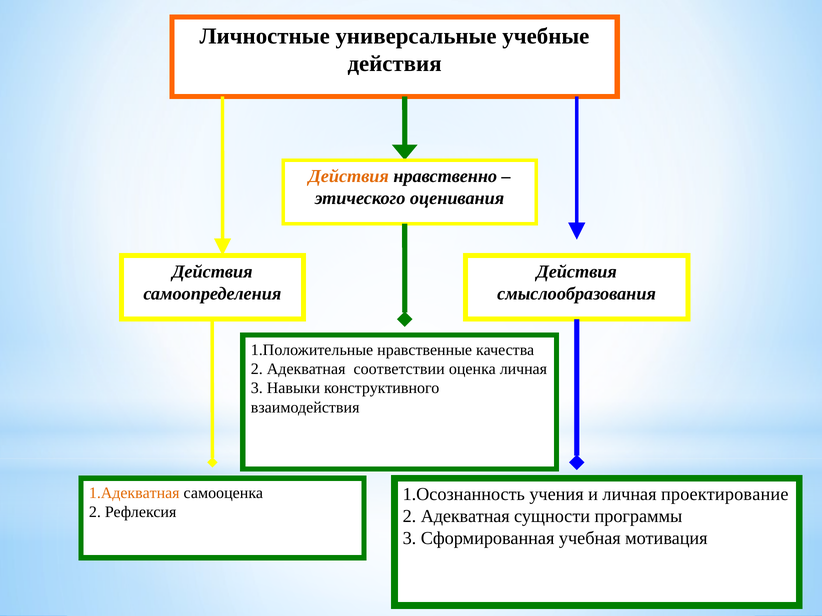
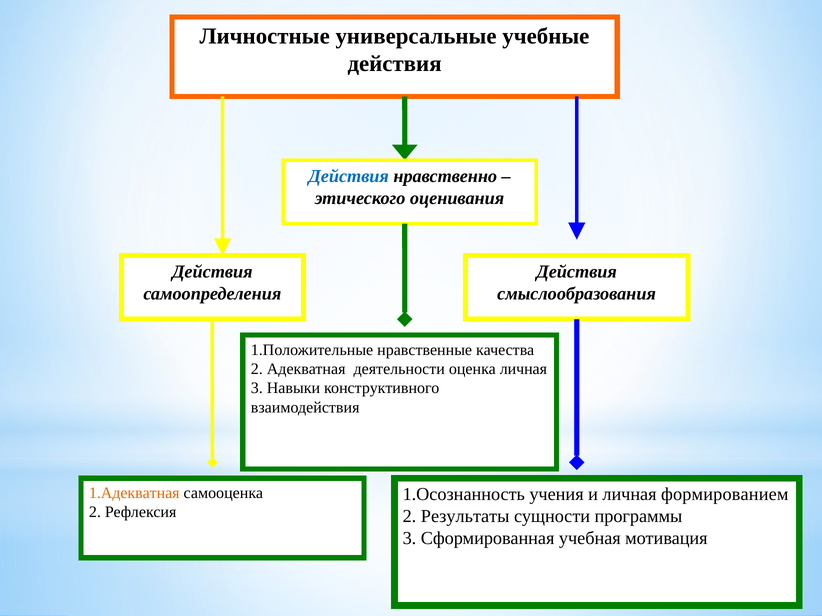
Действия at (349, 176) colour: orange -> blue
соответствии: соответствии -> деятельности
проектирование: проектирование -> формированием
Адекватная at (465, 517): Адекватная -> Результаты
